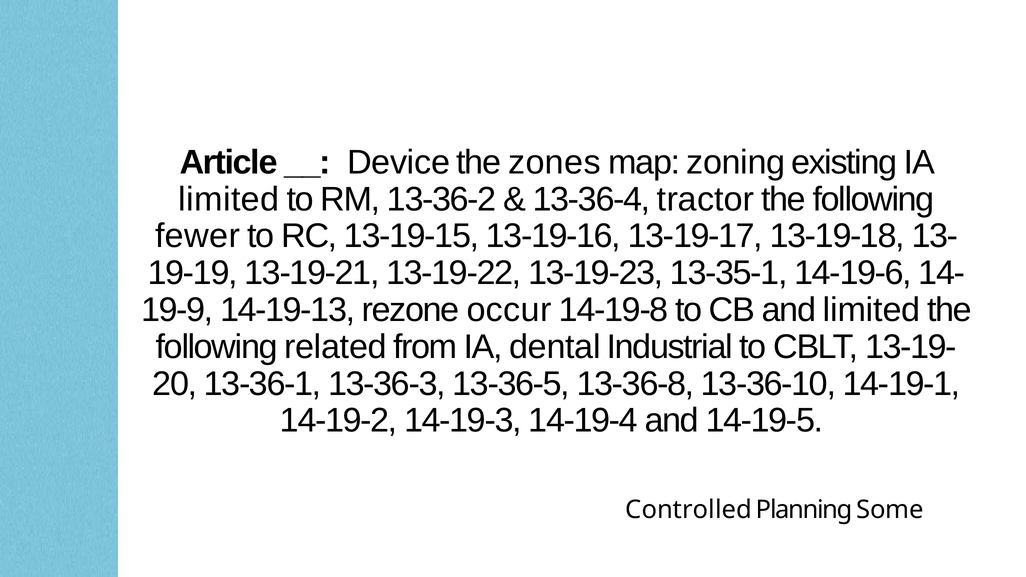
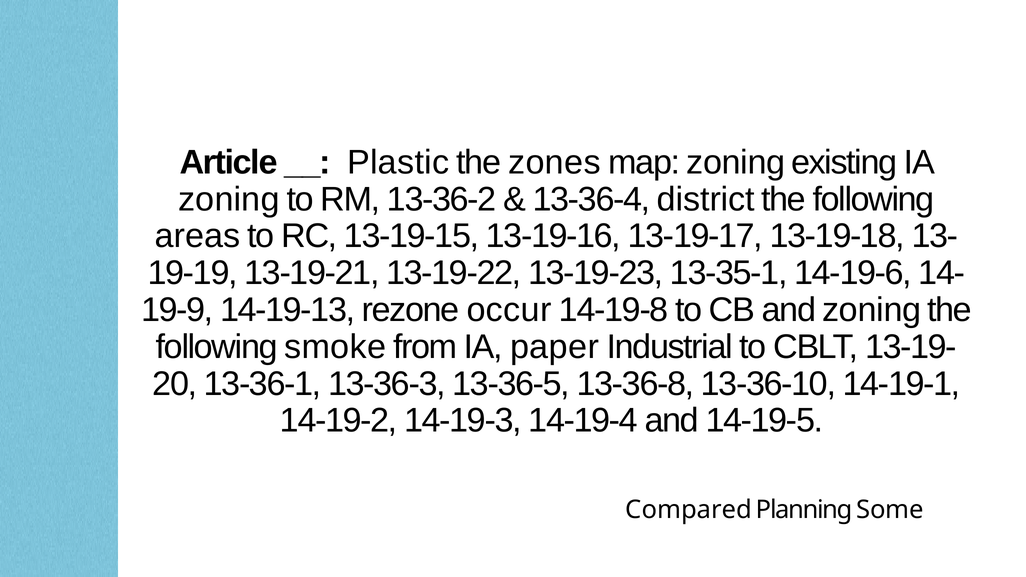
Device: Device -> Plastic
limited at (229, 199): limited -> zoning
tractor: tractor -> district
fewer: fewer -> areas
and limited: limited -> zoning
related: related -> smoke
dental: dental -> paper
Controlled: Controlled -> Compared
